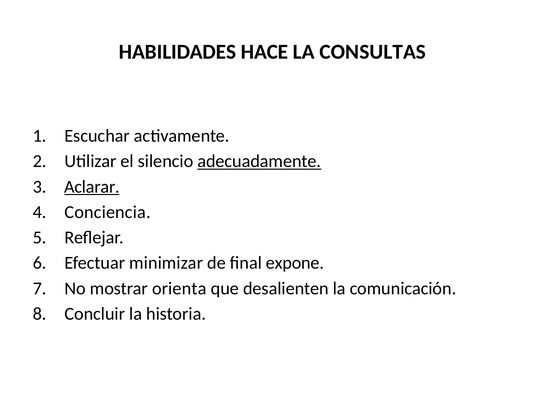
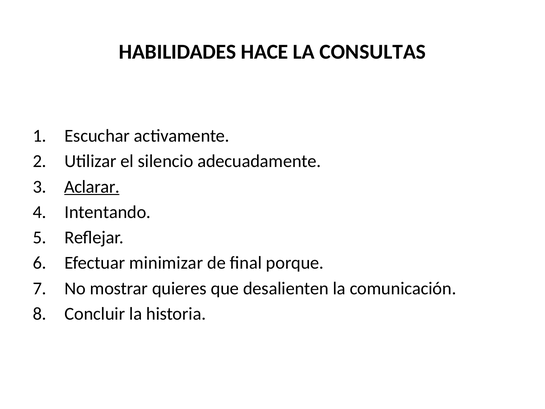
adecuadamente underline: present -> none
Conciencia: Conciencia -> Intentando
expone: expone -> porque
orienta: orienta -> quieres
